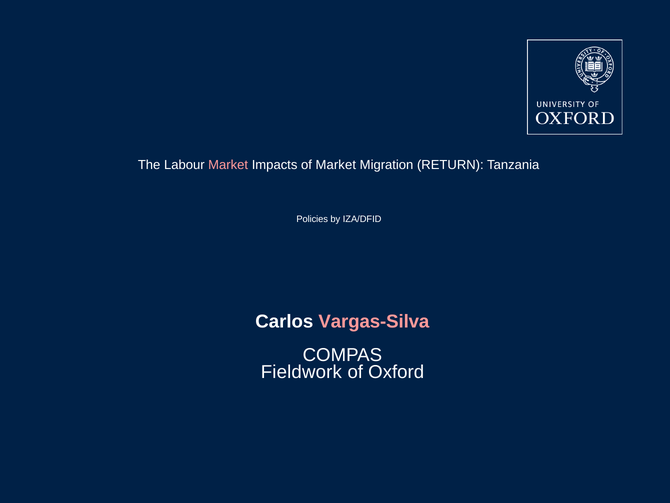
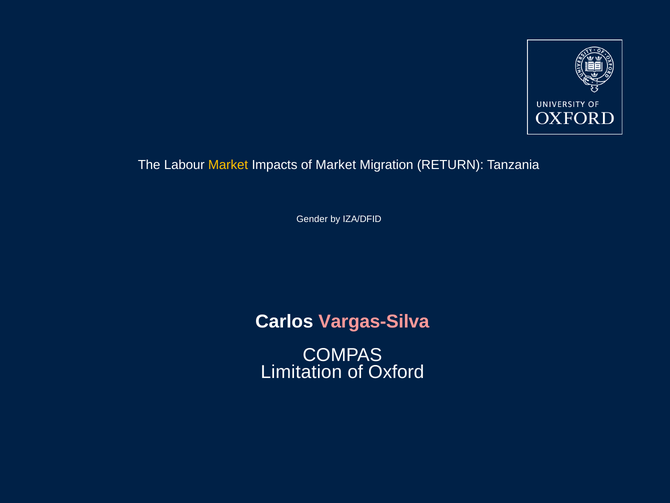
Market at (228, 165) colour: pink -> yellow
Policies: Policies -> Gender
Fieldwork: Fieldwork -> Limitation
